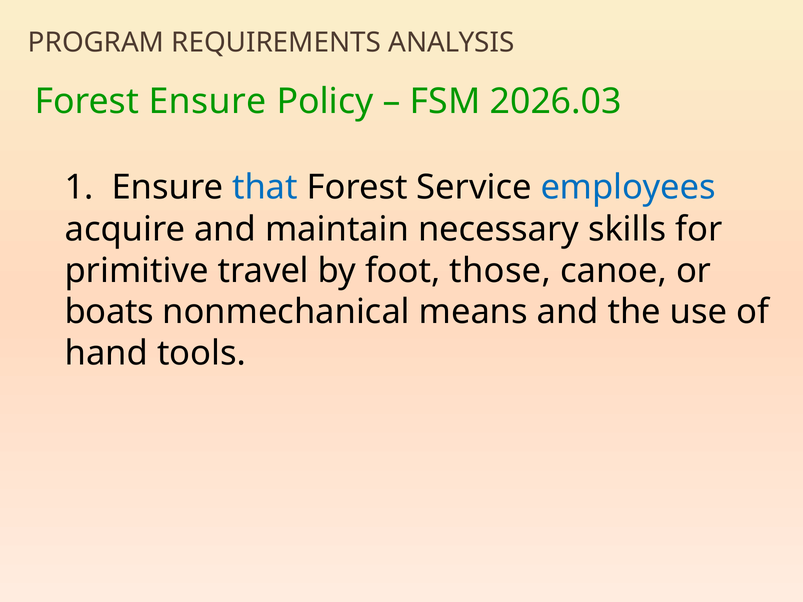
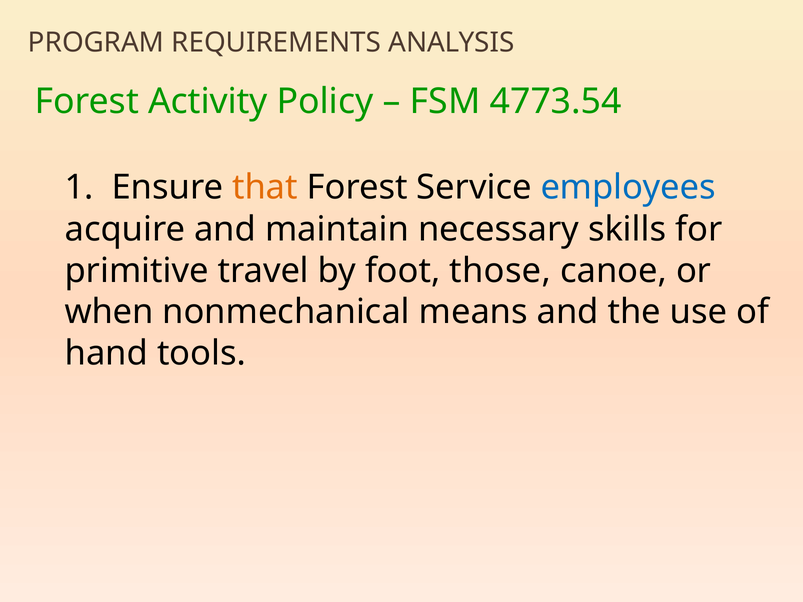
Forest Ensure: Ensure -> Activity
2026.03: 2026.03 -> 4773.54
that colour: blue -> orange
boats: boats -> when
